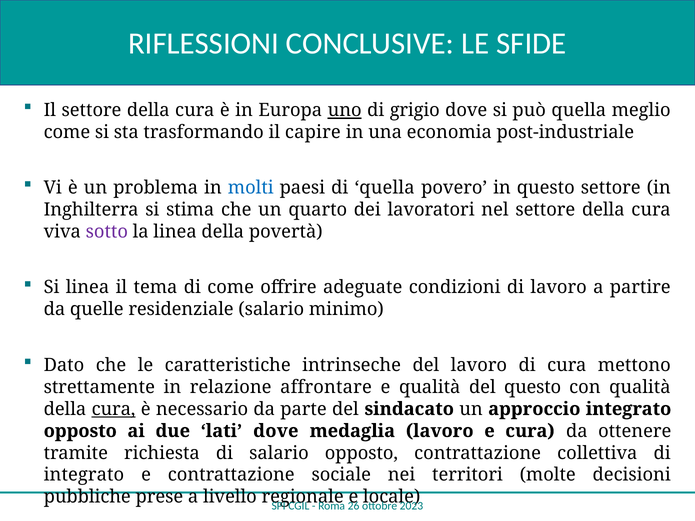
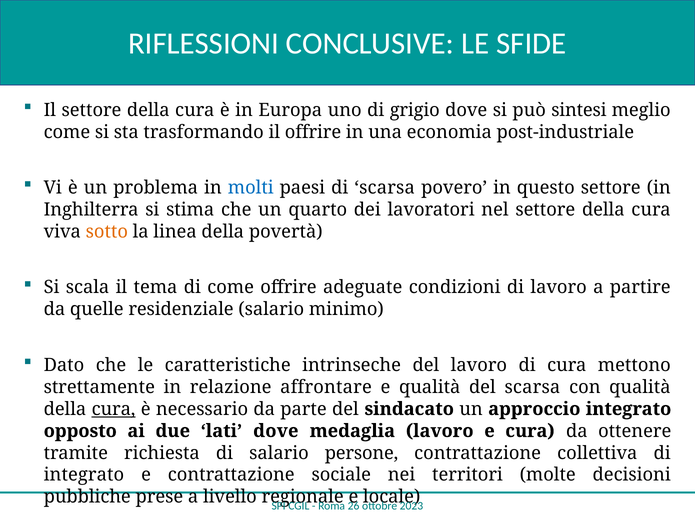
uno underline: present -> none
può quella: quella -> sintesi
il capire: capire -> offrire
di quella: quella -> scarsa
sotto colour: purple -> orange
Si linea: linea -> scala
del questo: questo -> scarsa
salario opposto: opposto -> persone
